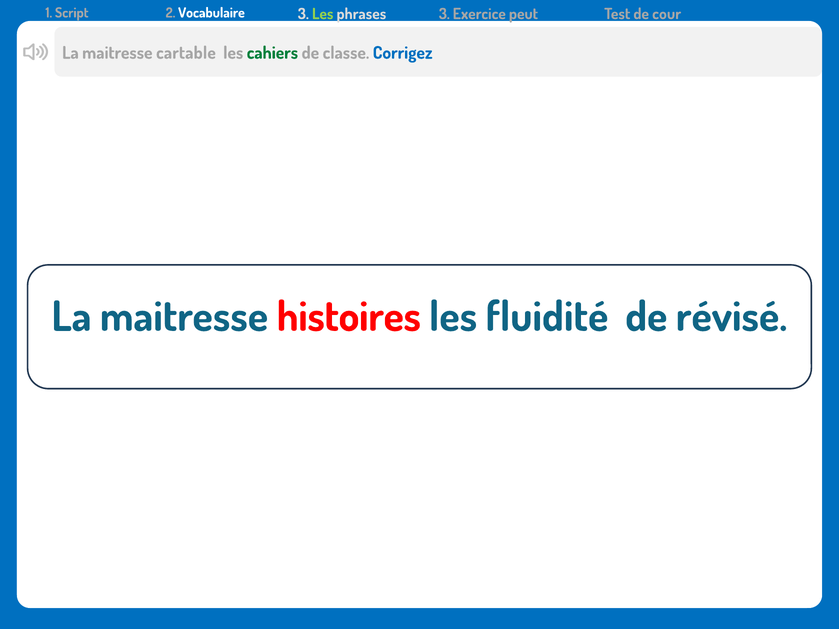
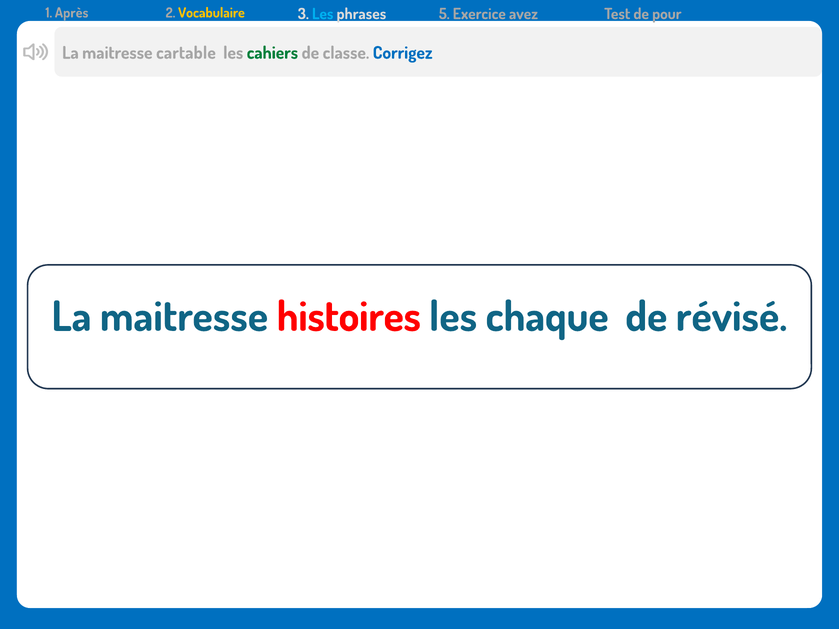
Script: Script -> Après
Vocabulaire colour: white -> yellow
Les at (323, 14) colour: light green -> light blue
phrases 3: 3 -> 5
peut: peut -> avez
cour: cour -> pour
fluidité: fluidité -> chaque
